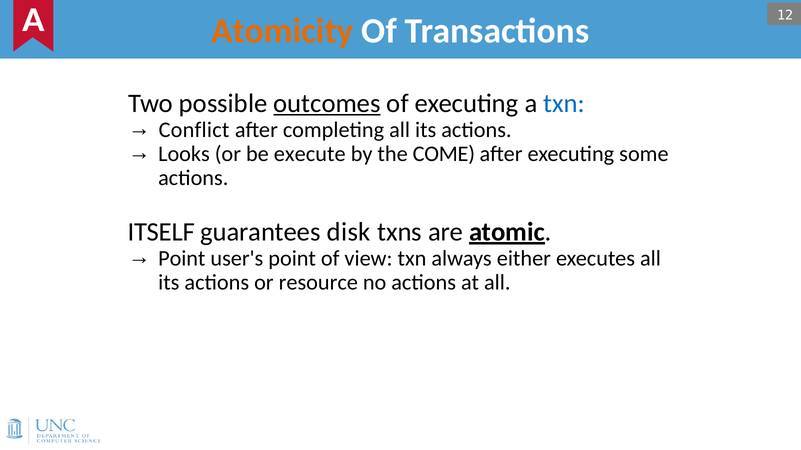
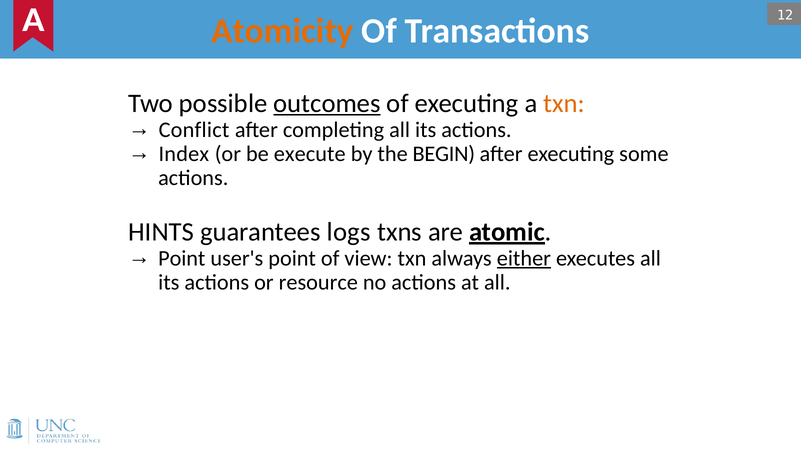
txn at (564, 103) colour: blue -> orange
Looks: Looks -> Index
COME: COME -> BEGIN
ITSELF: ITSELF -> HINTS
disk: disk -> logs
either underline: none -> present
